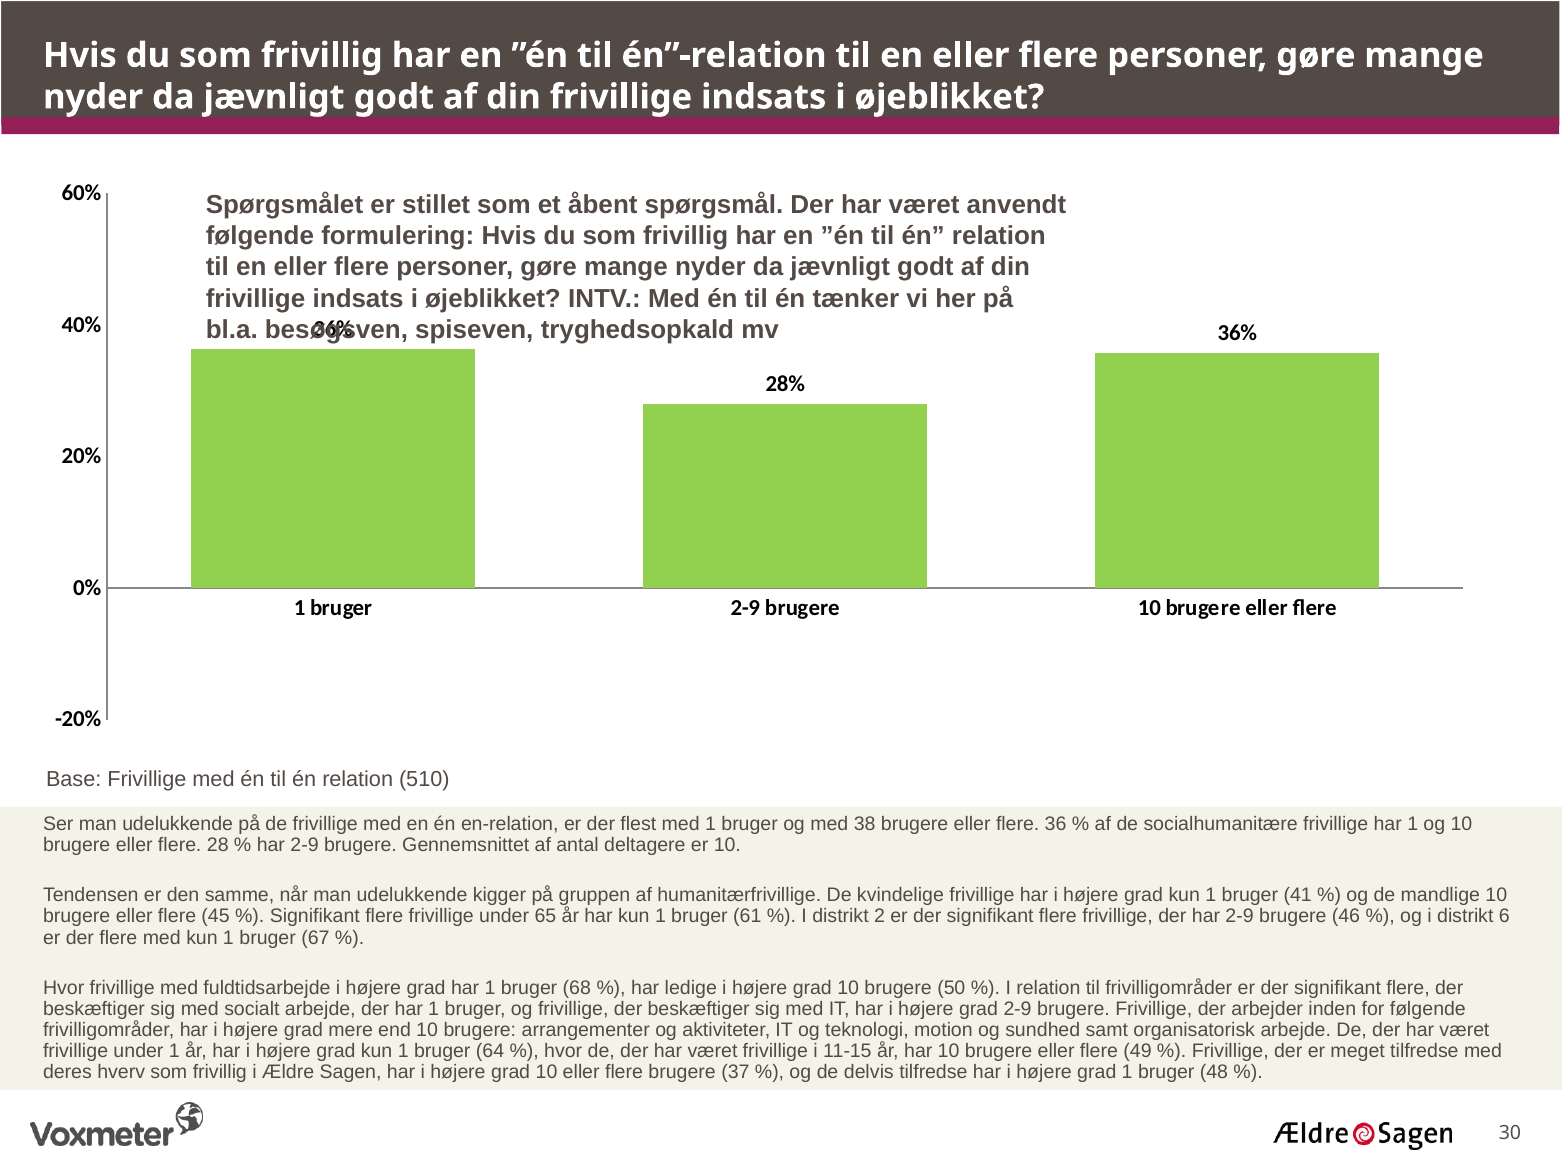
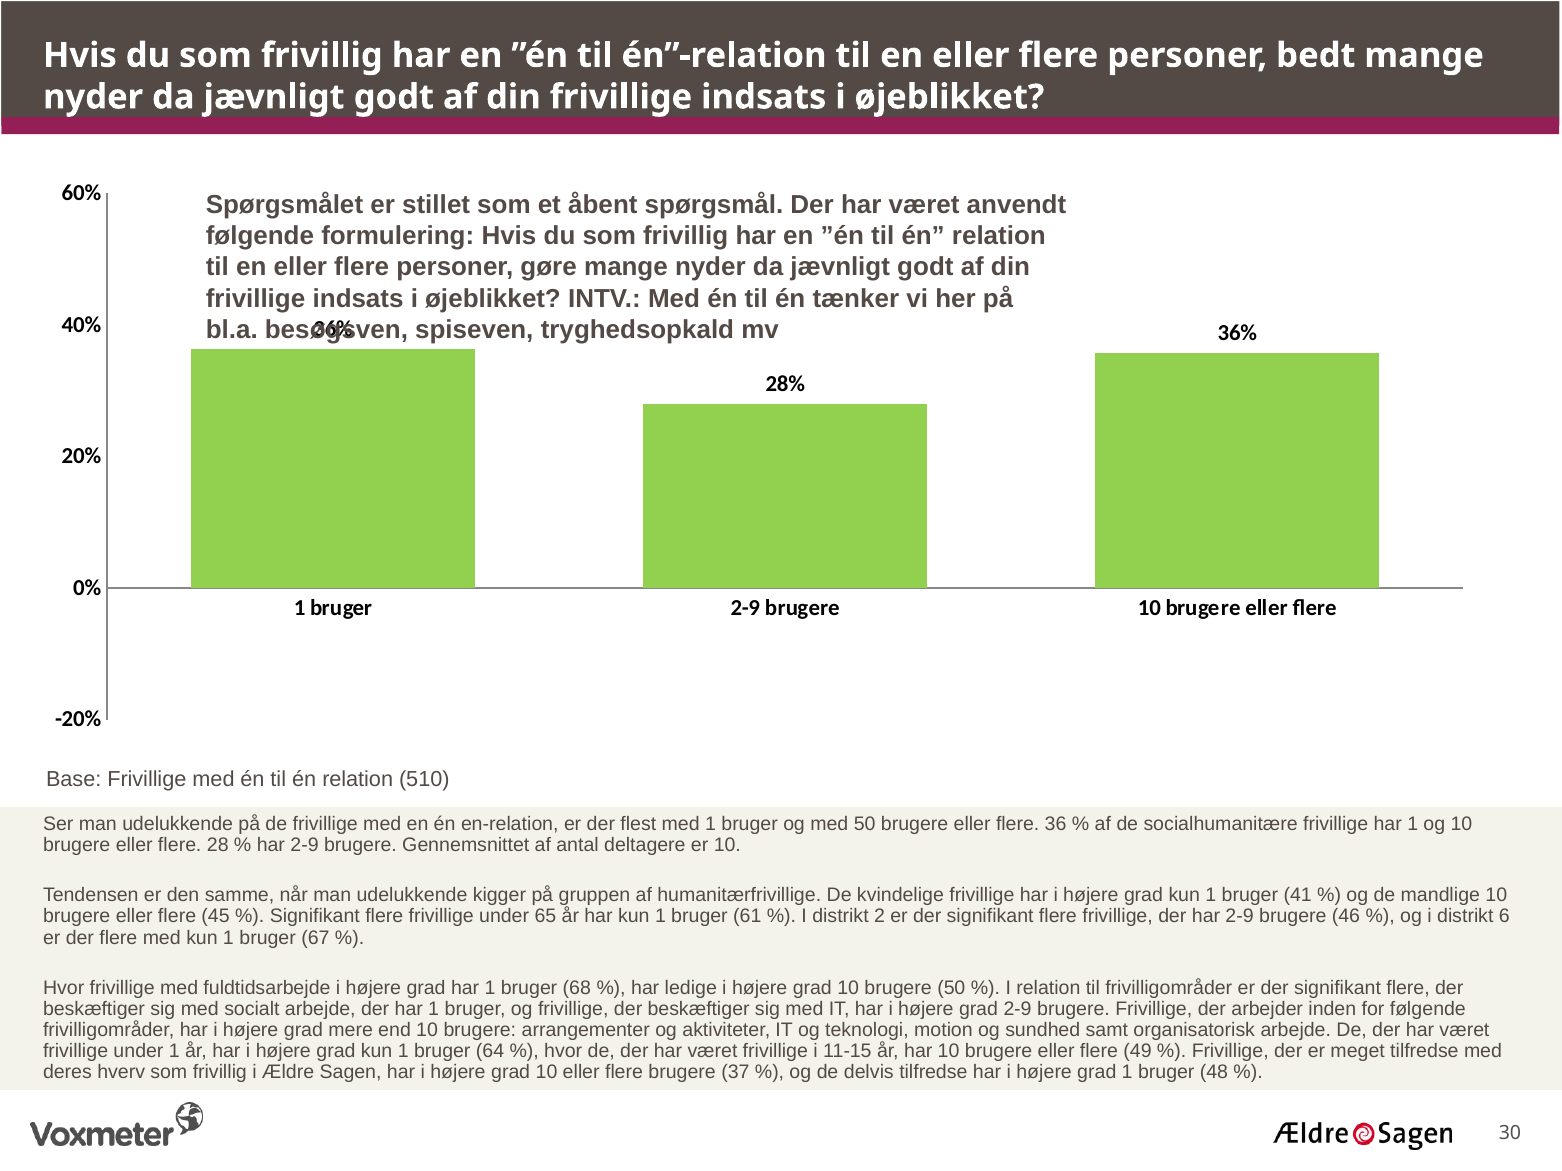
gøre at (1316, 55): gøre -> bedt
med 38: 38 -> 50
